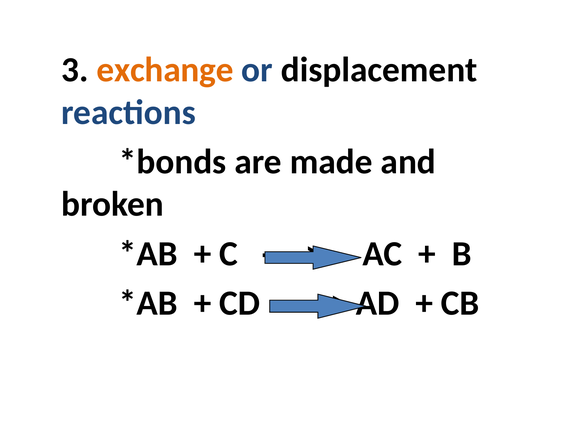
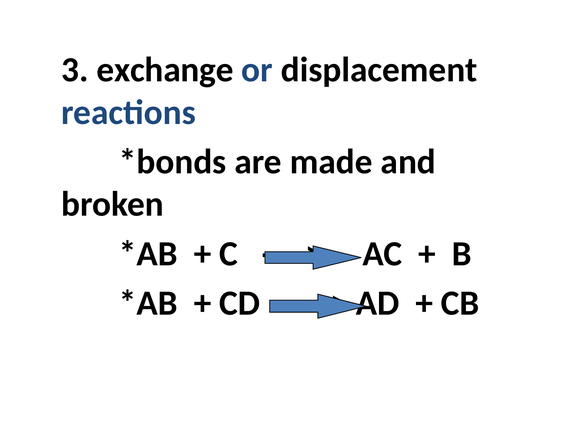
exchange colour: orange -> black
